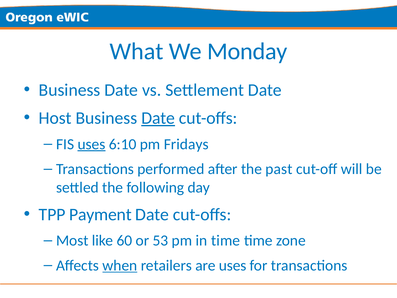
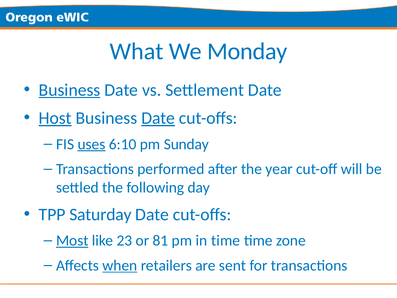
Business at (70, 90) underline: none -> present
Host underline: none -> present
Fridays: Fridays -> Sunday
past: past -> year
Payment: Payment -> Saturday
Most underline: none -> present
60: 60 -> 23
53: 53 -> 81
are uses: uses -> sent
